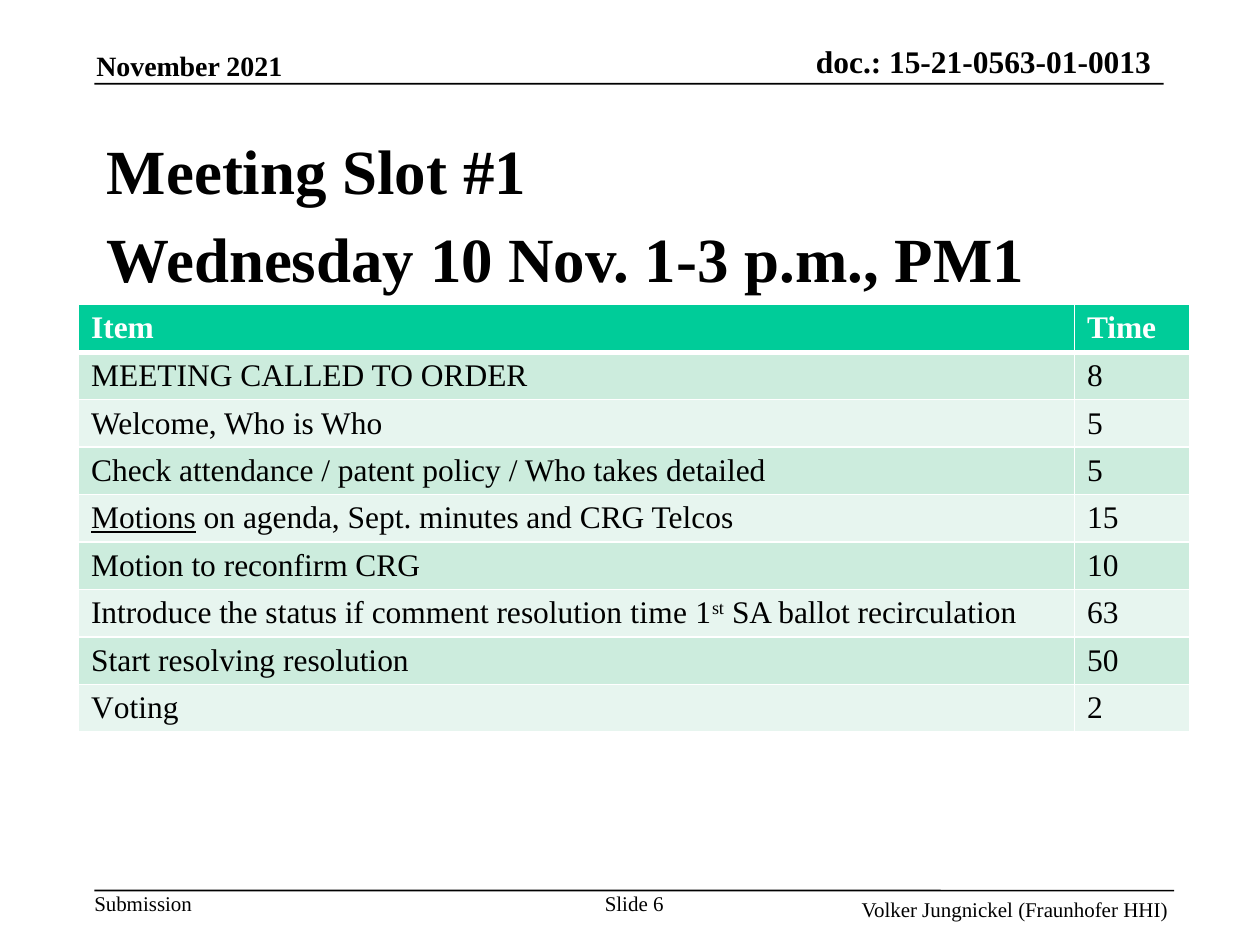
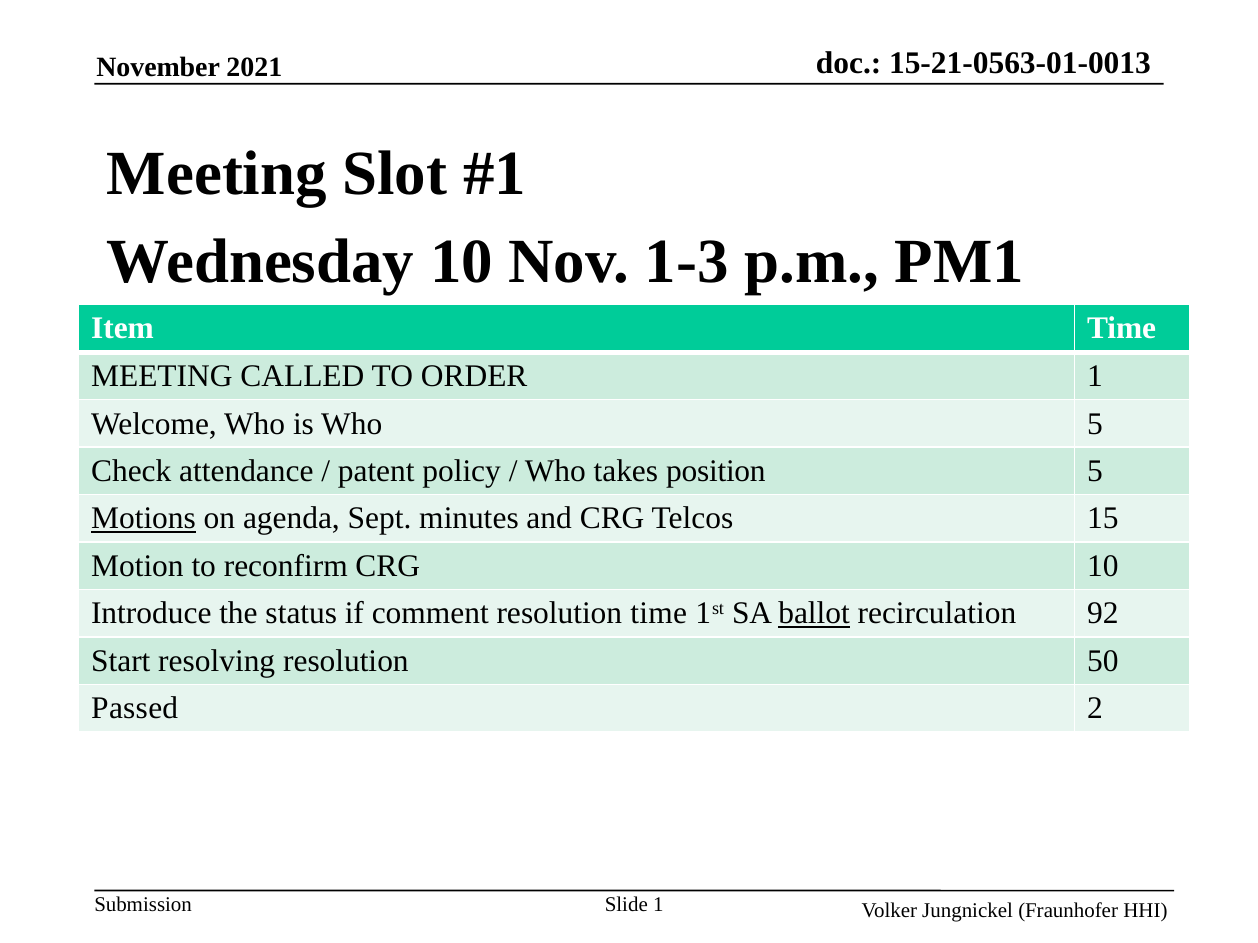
ORDER 8: 8 -> 1
detailed: detailed -> position
ballot underline: none -> present
63: 63 -> 92
Voting: Voting -> Passed
Slide 6: 6 -> 1
